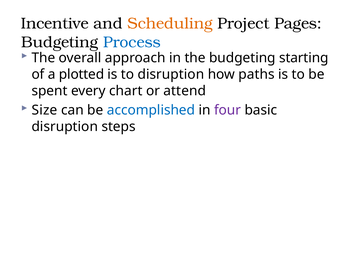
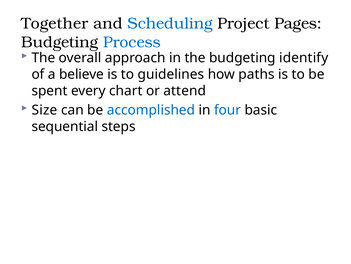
Incentive: Incentive -> Together
Scheduling colour: orange -> blue
starting: starting -> identify
plotted: plotted -> believe
to disruption: disruption -> guidelines
four colour: purple -> blue
disruption at (65, 126): disruption -> sequential
